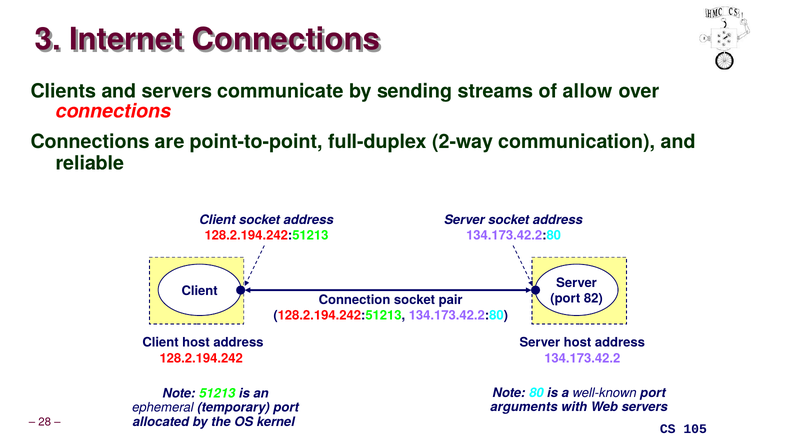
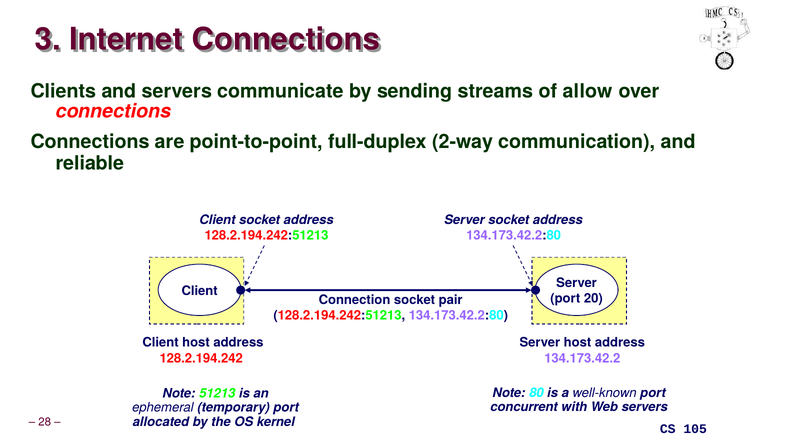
82: 82 -> 20
arguments: arguments -> concurrent
